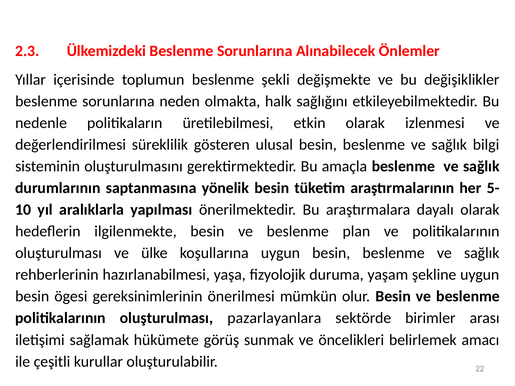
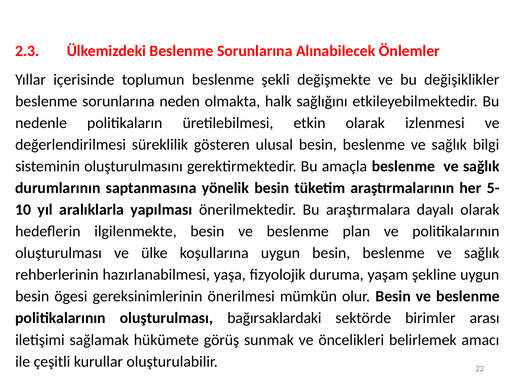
pazarlayanlara: pazarlayanlara -> bağırsaklardaki
